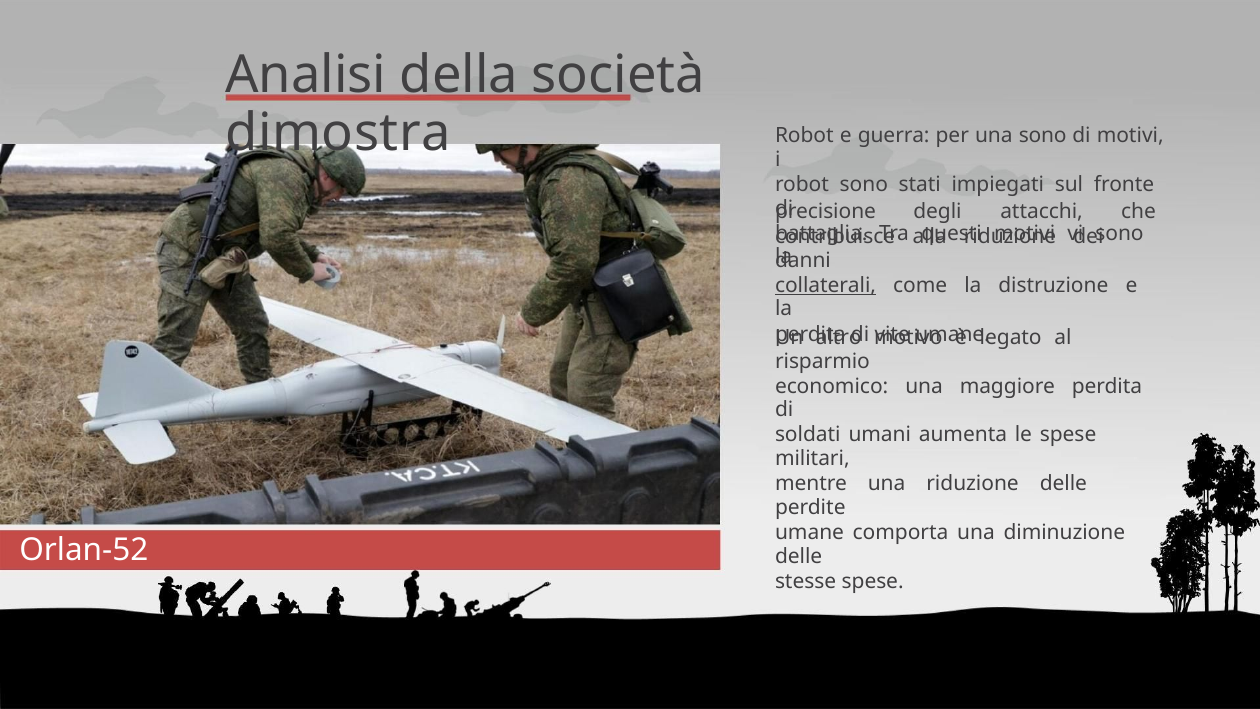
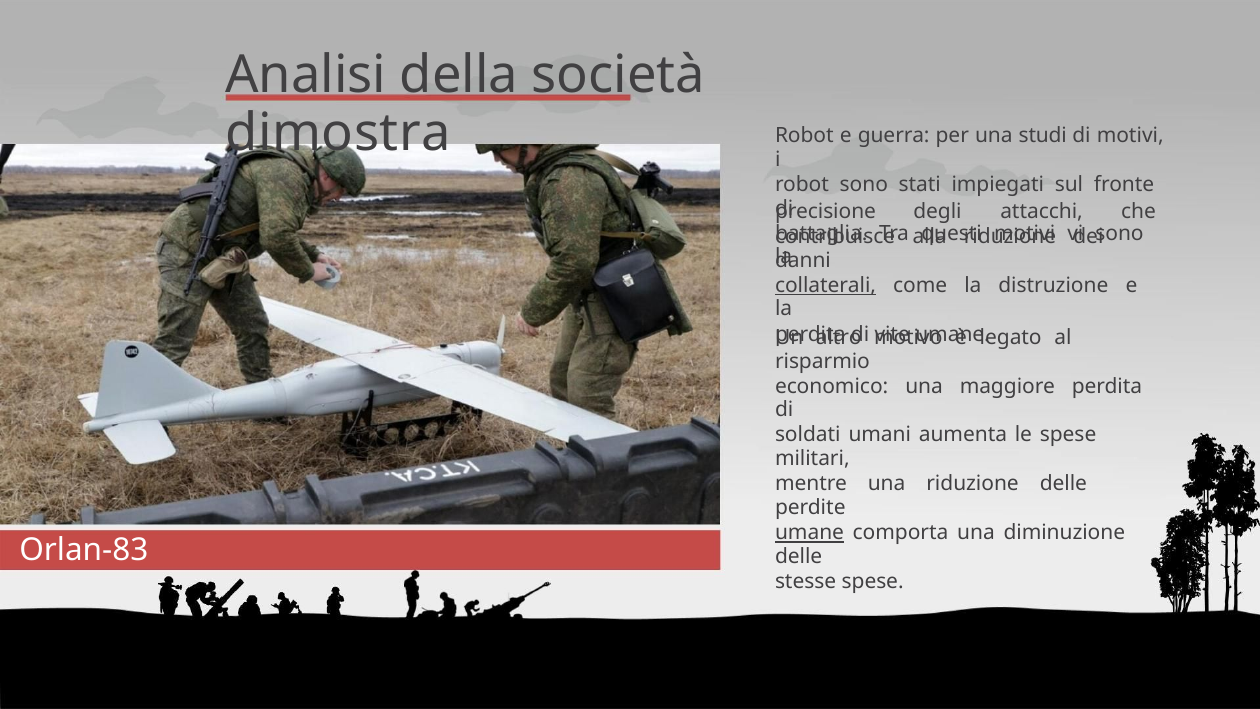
una sono: sono -> studi
umane at (810, 533) underline: none -> present
Orlan-52: Orlan-52 -> Orlan-83
